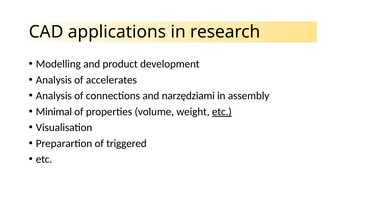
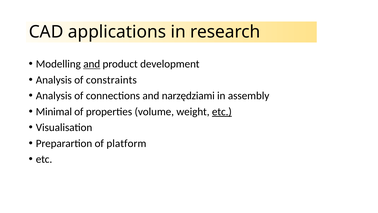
and at (92, 64) underline: none -> present
accelerates: accelerates -> constraints
triggered: triggered -> platform
